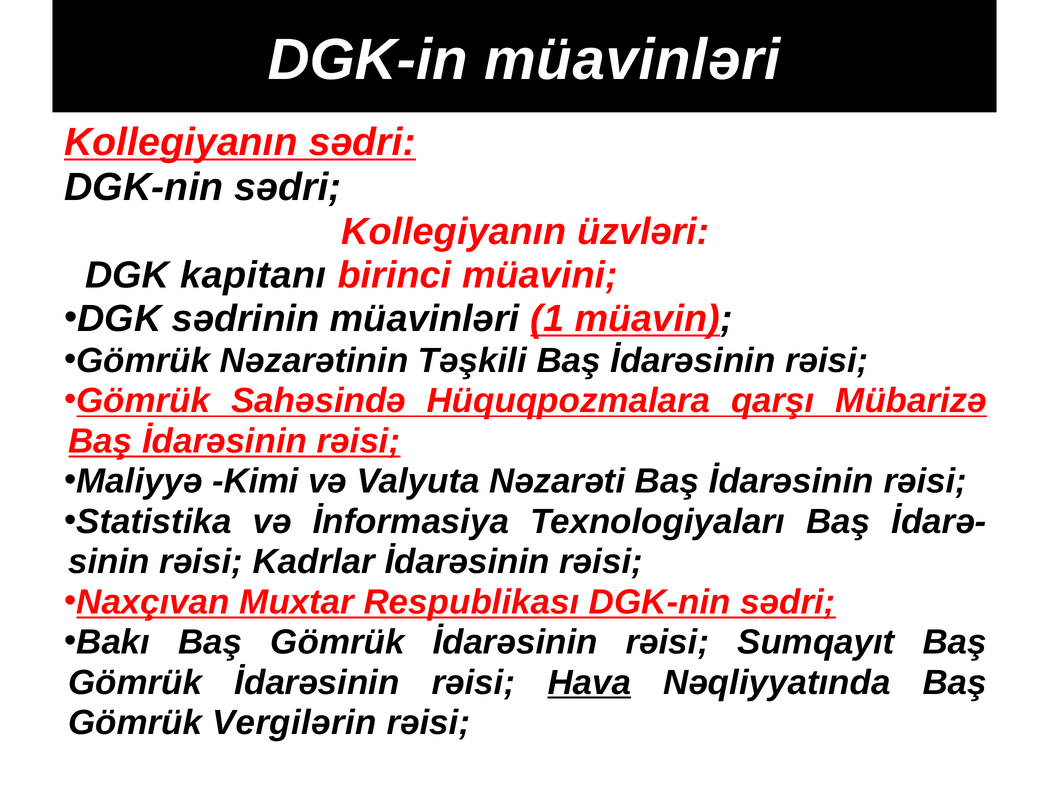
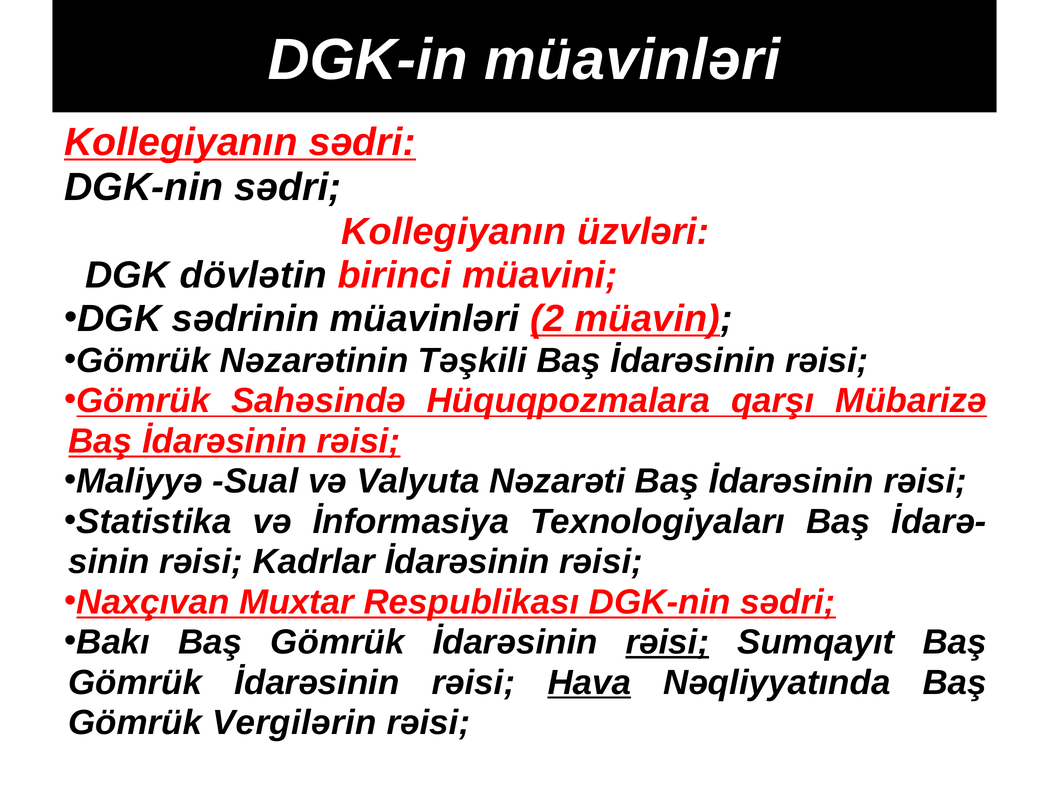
kapitanı: kapitanı -> dövlətin
1: 1 -> 2
Kimi: Kimi -> Sual
rəisi at (667, 643) underline: none -> present
